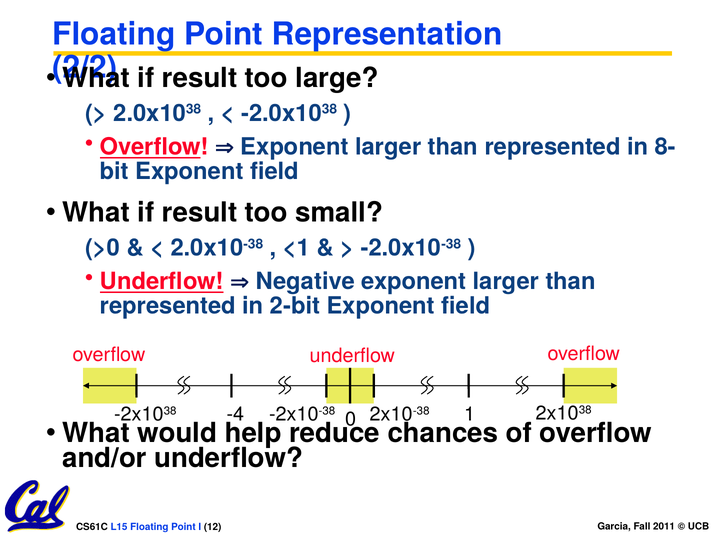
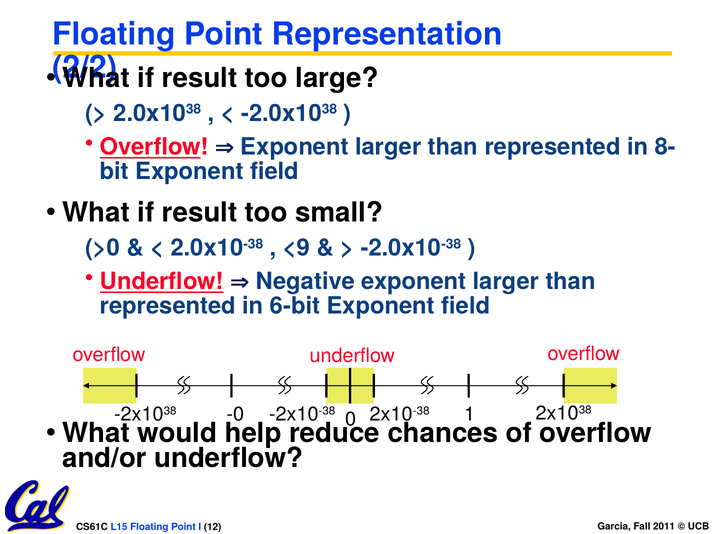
<1: <1 -> <9
2-bit: 2-bit -> 6-bit
-4: -4 -> -0
